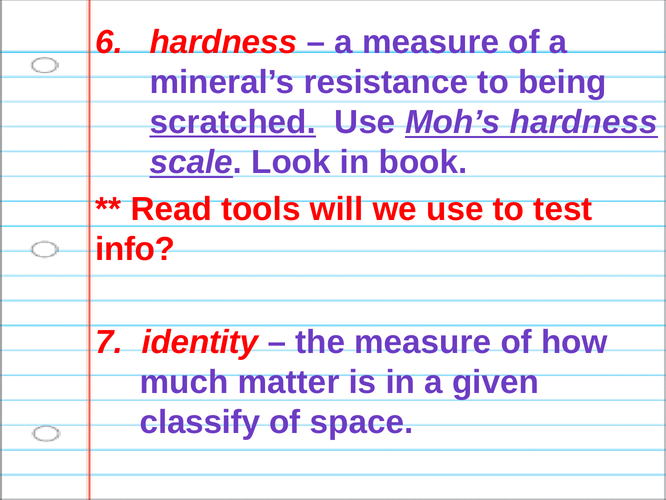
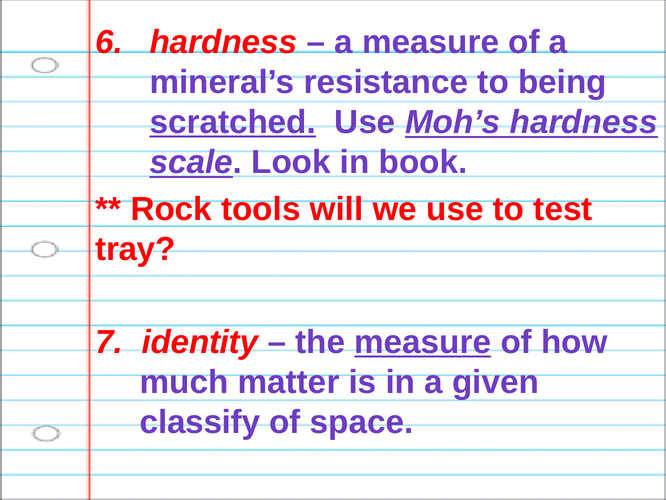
Read: Read -> Rock
info: info -> tray
measure at (423, 342) underline: none -> present
